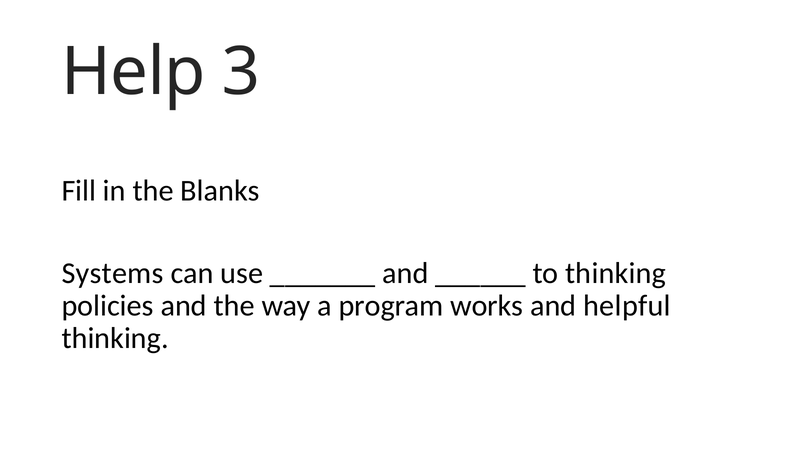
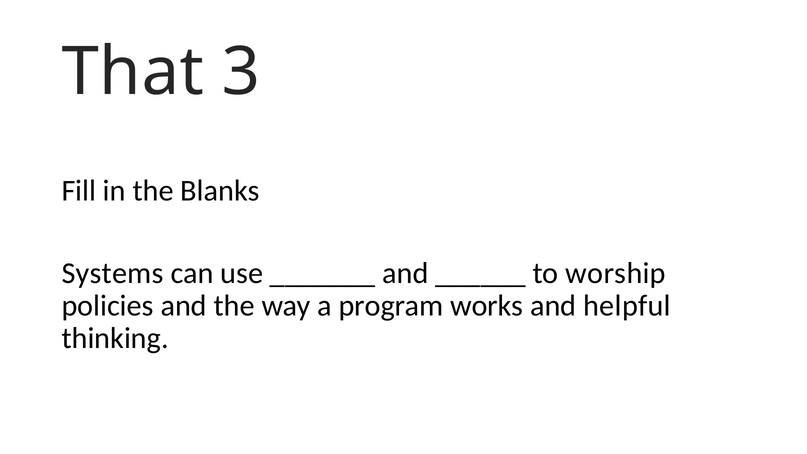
Help: Help -> That
to thinking: thinking -> worship
